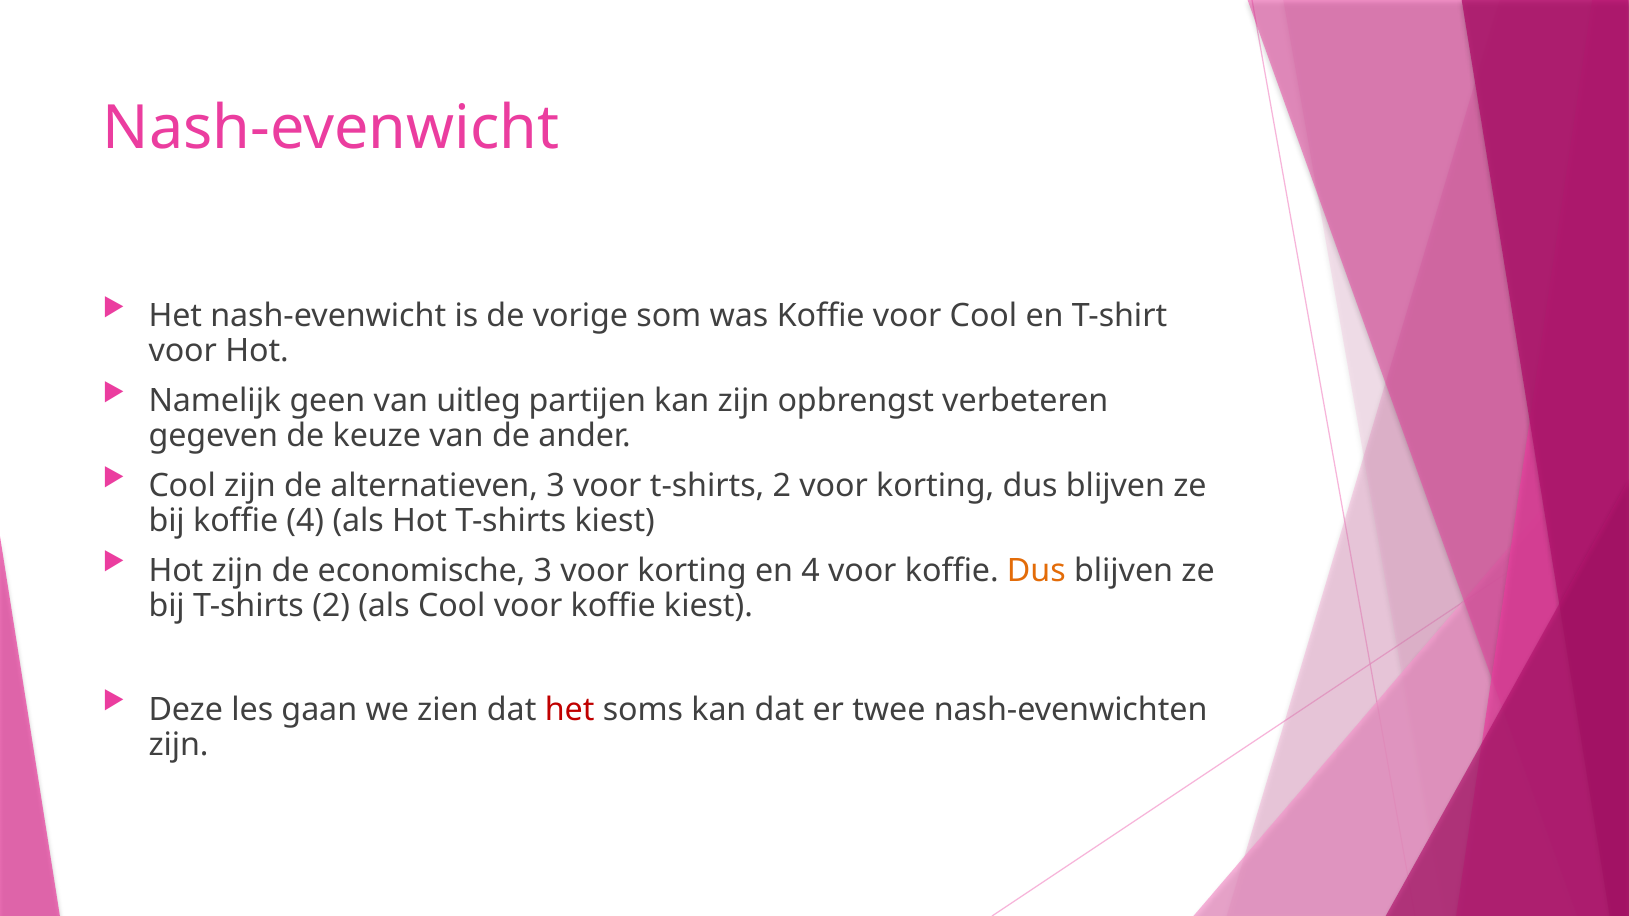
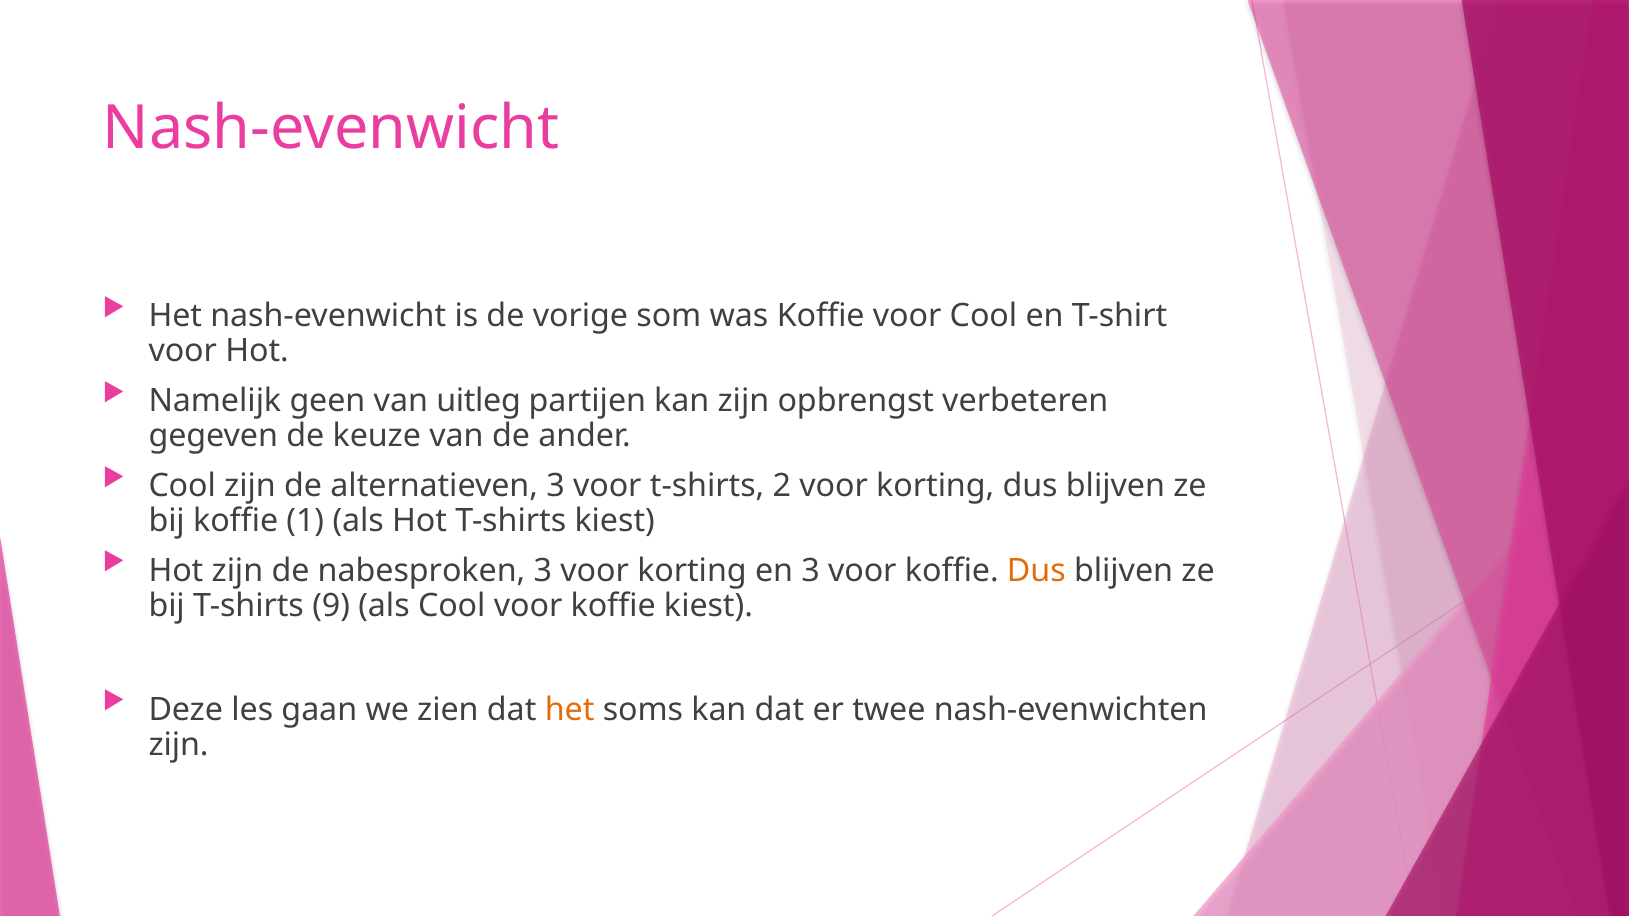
koffie 4: 4 -> 1
economische: economische -> nabesproken
en 4: 4 -> 3
bij T-shirts 2: 2 -> 9
het at (570, 710) colour: red -> orange
